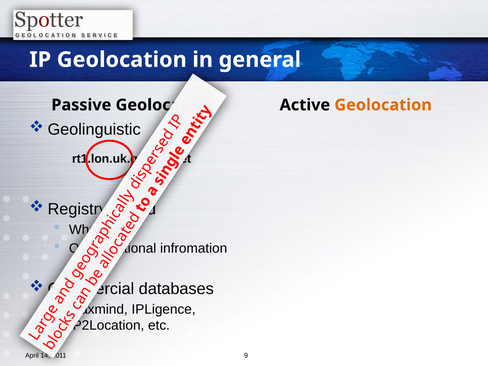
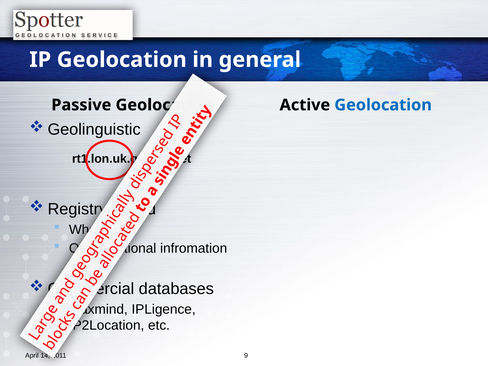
Geolocation at (383, 105) colour: orange -> blue
